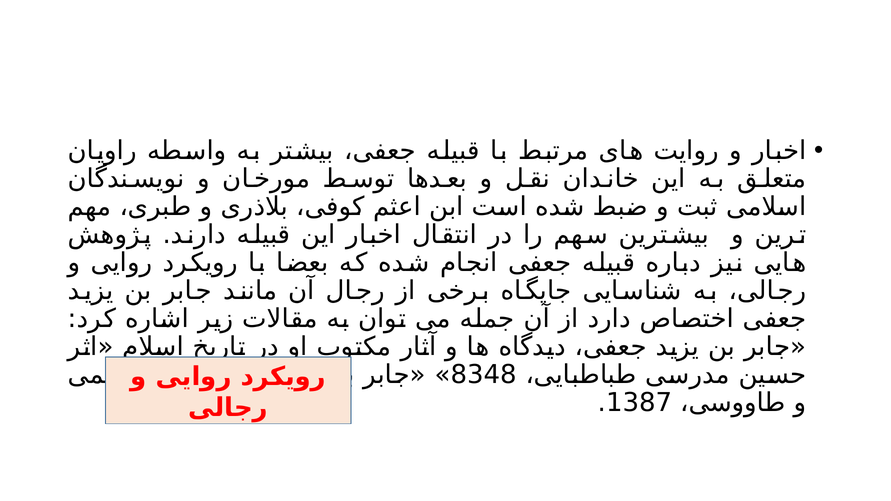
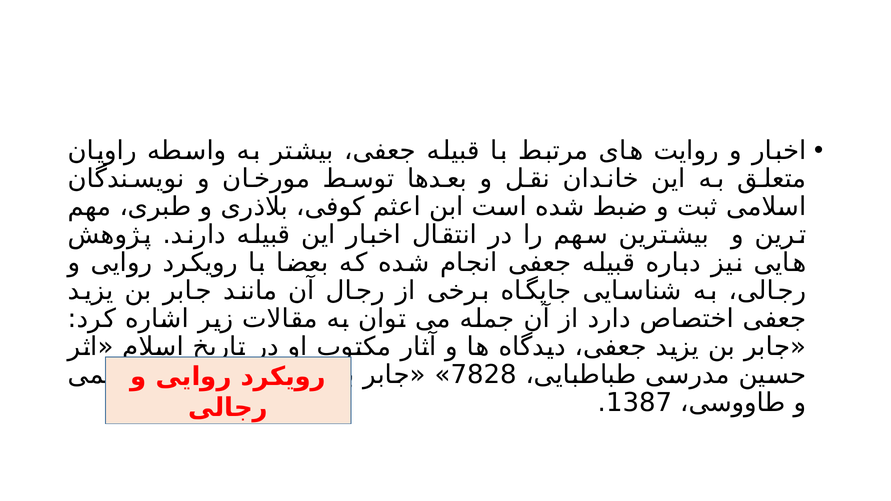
8348: 8348 -> 7828
